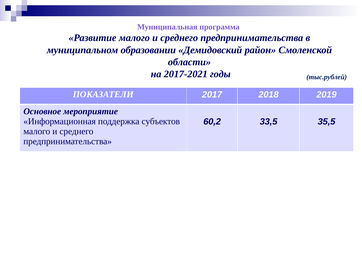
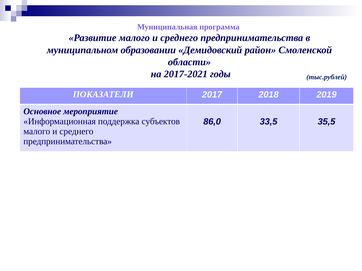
60,2: 60,2 -> 86,0
